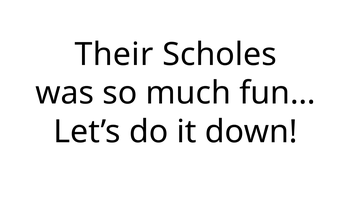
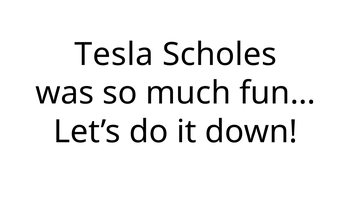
Their: Their -> Tesla
